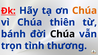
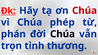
Chúa at (85, 11) colour: orange -> red
thiên: thiên -> phép
bánh: bánh -> phán
